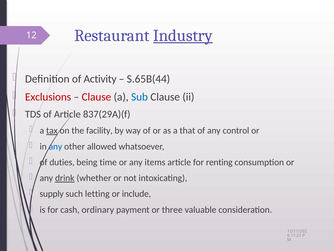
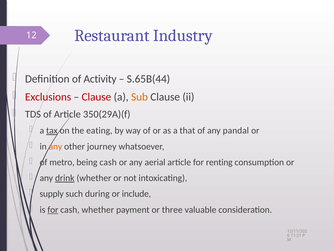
Industry underline: present -> none
Sub colour: blue -> orange
837(29A)(f: 837(29A)(f -> 350(29A)(f
facility: facility -> eating
control: control -> pandal
any at (55, 146) colour: blue -> orange
allowed: allowed -> journey
duties: duties -> metro
being time: time -> cash
items: items -> aerial
letting: letting -> during
for at (53, 209) underline: none -> present
cash ordinary: ordinary -> whether
